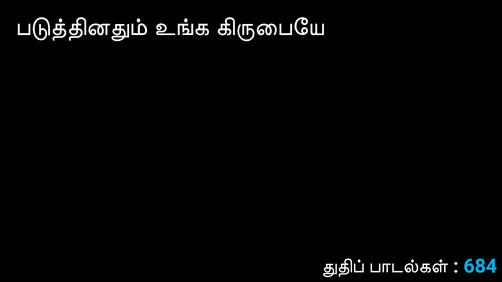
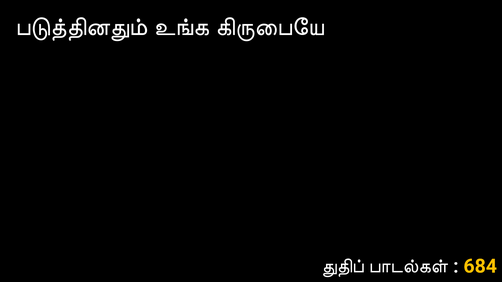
684 colour: light blue -> yellow
